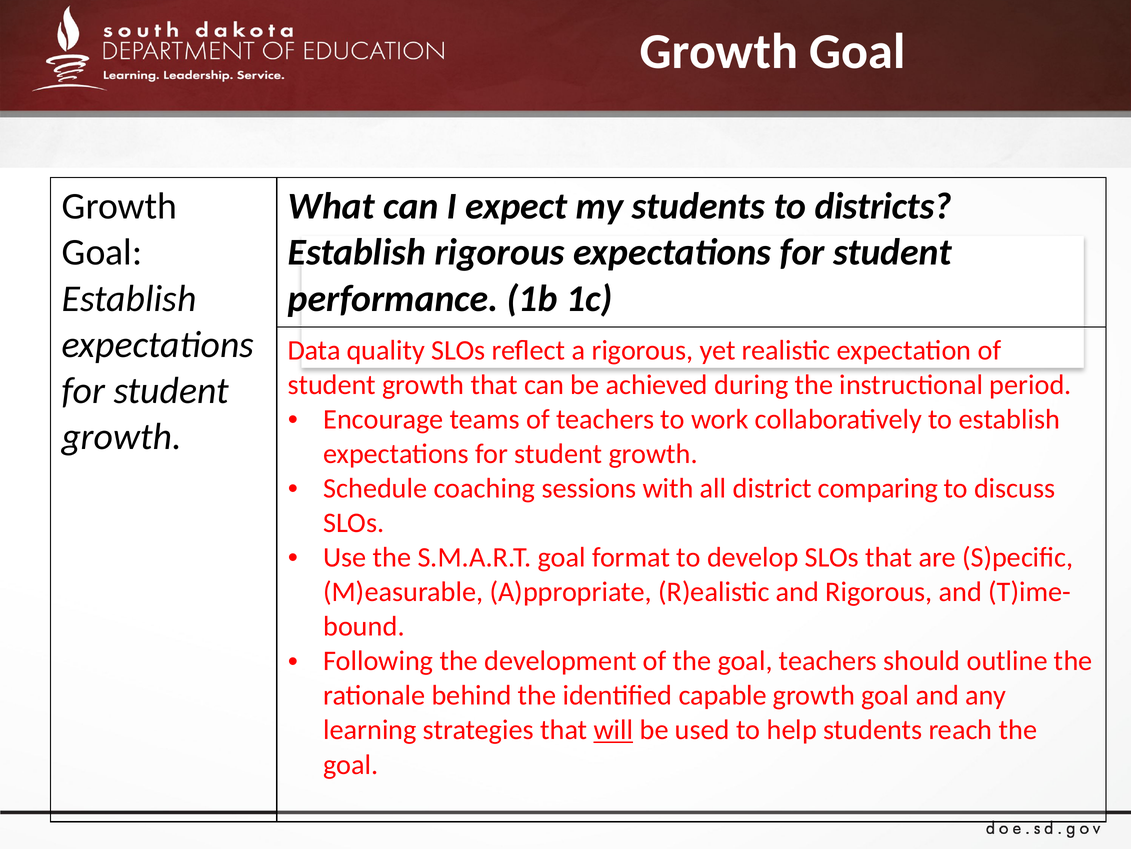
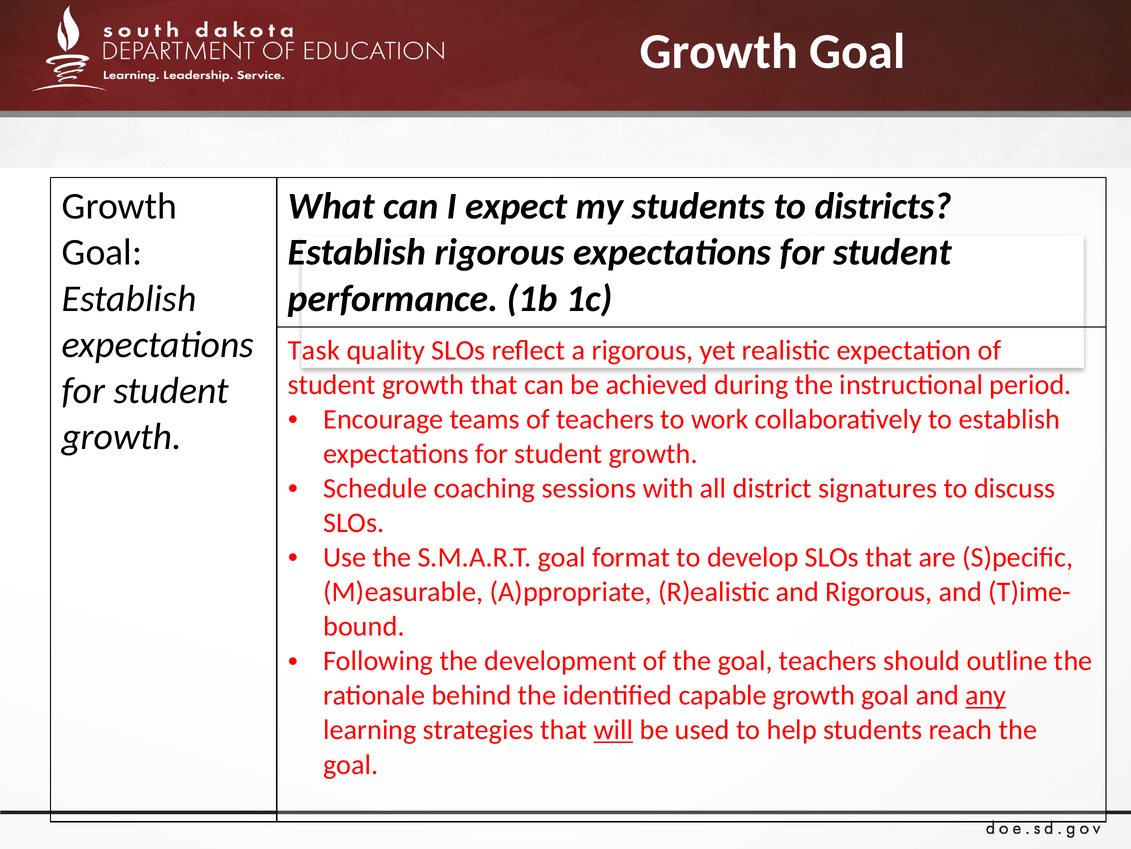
Data: Data -> Task
comparing: comparing -> signatures
any underline: none -> present
